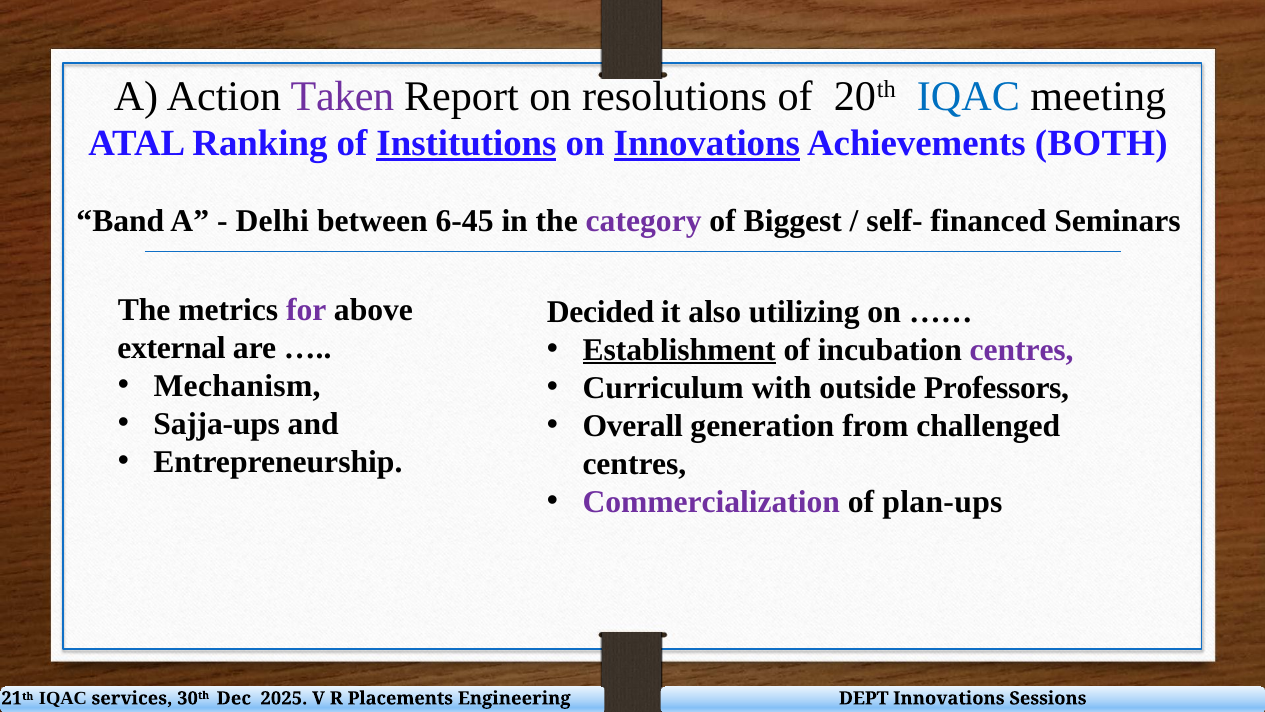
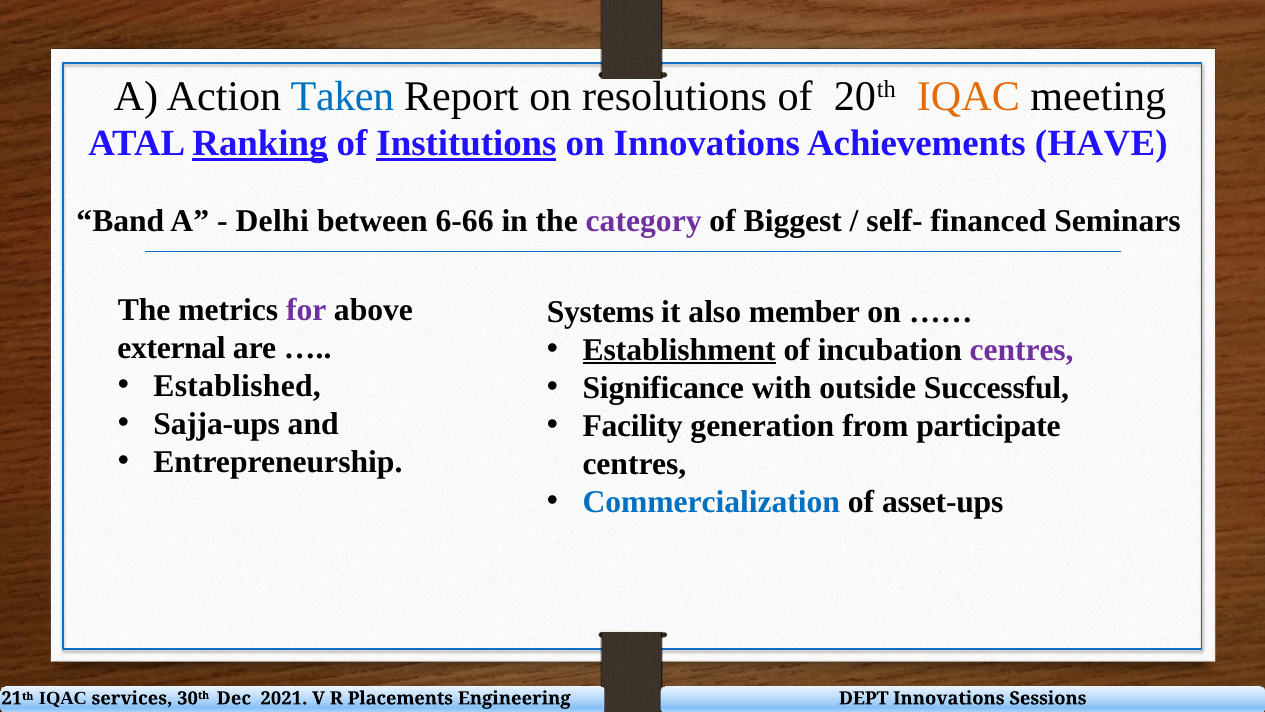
Taken colour: purple -> blue
IQAC at (968, 96) colour: blue -> orange
Ranking underline: none -> present
Innovations at (707, 143) underline: present -> none
BOTH: BOTH -> HAVE
6-45: 6-45 -> 6-66
Decided: Decided -> Systems
utilizing: utilizing -> member
Mechanism: Mechanism -> Established
Curriculum: Curriculum -> Significance
Professors: Professors -> Successful
Overall: Overall -> Facility
challenged: challenged -> participate
Commercialization colour: purple -> blue
plan-ups: plan-ups -> asset-ups
2025: 2025 -> 2021
